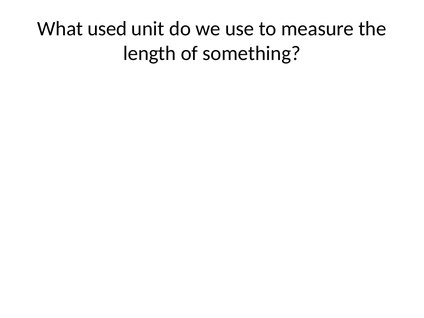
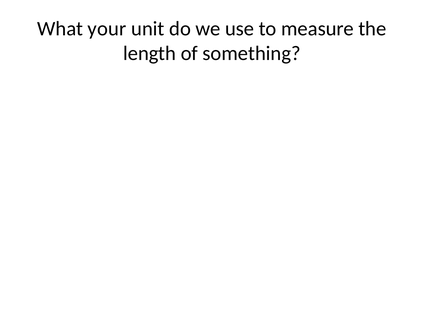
used: used -> your
